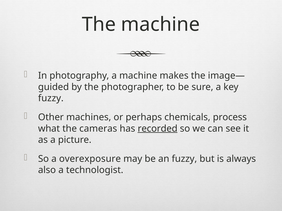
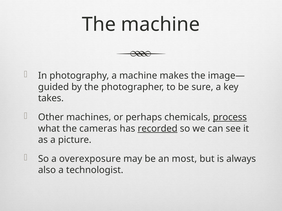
fuzzy at (51, 98): fuzzy -> takes
process underline: none -> present
an fuzzy: fuzzy -> most
